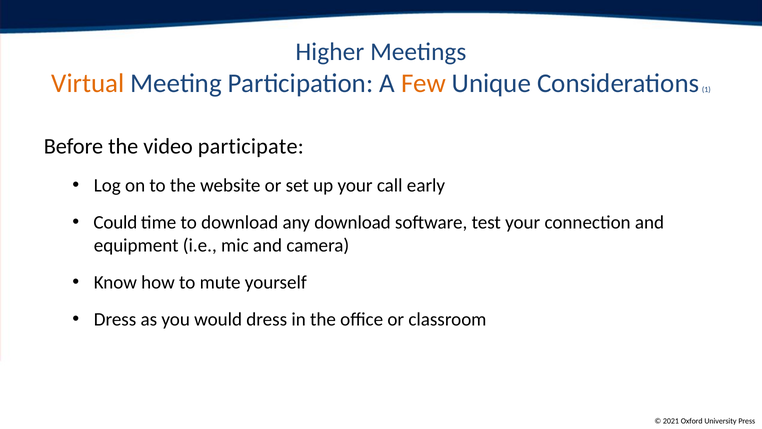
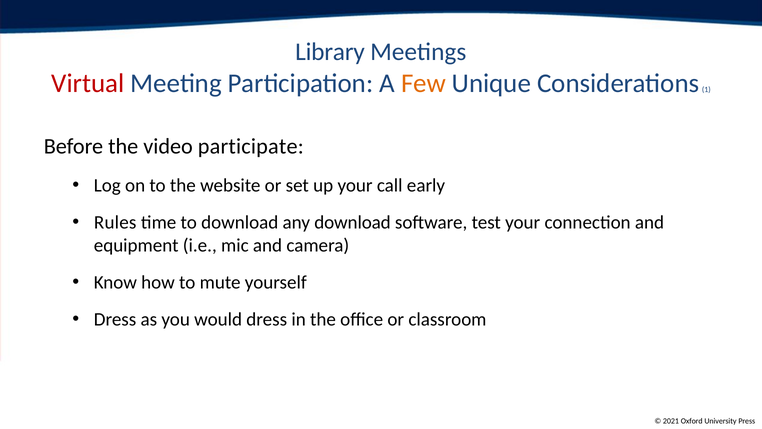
Higher: Higher -> Library
Virtual colour: orange -> red
Could: Could -> Rules
